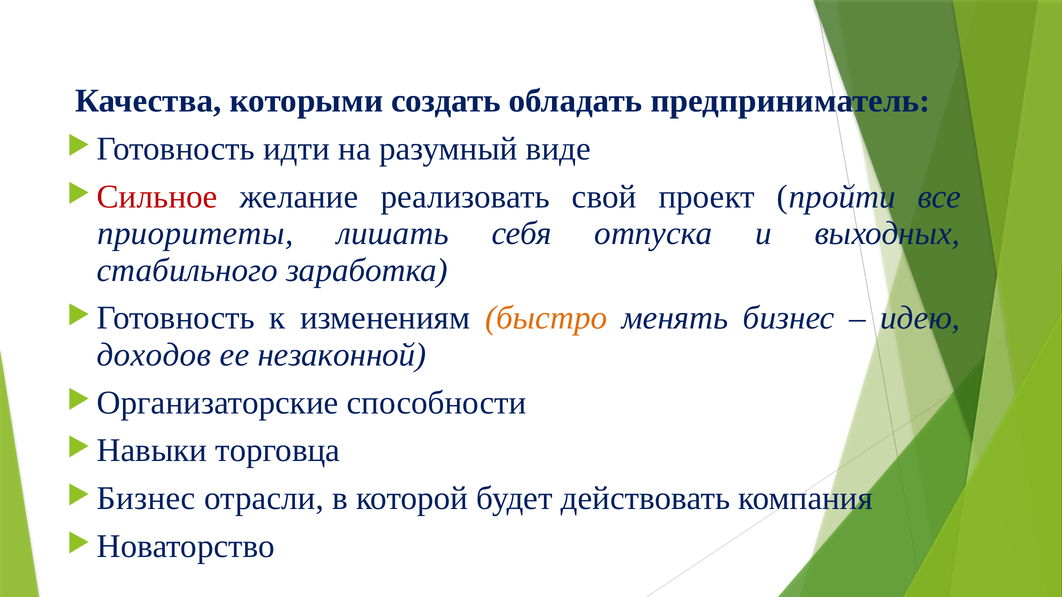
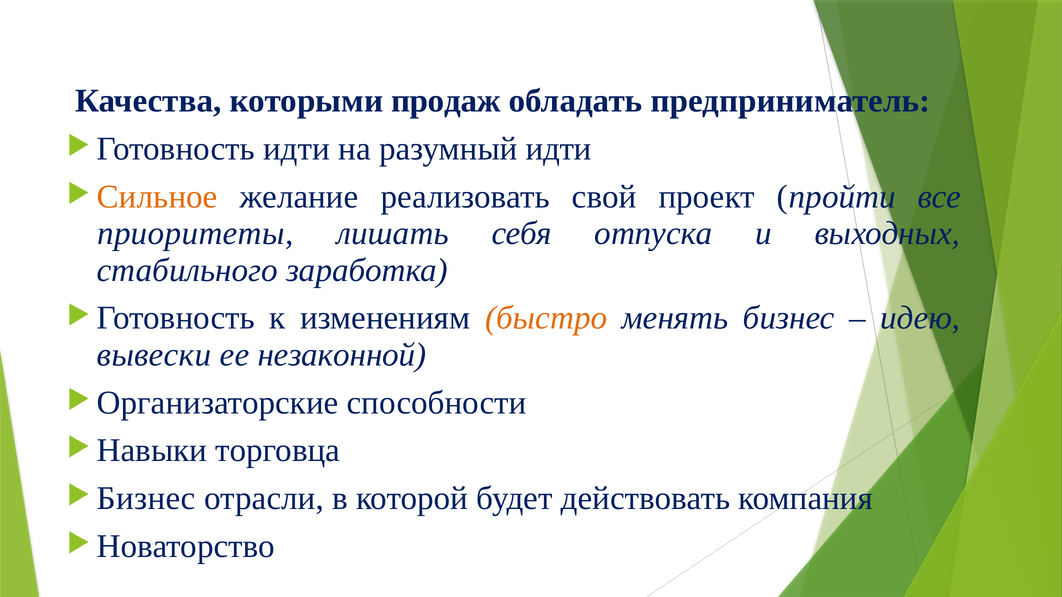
создать: создать -> продаж
разумный виде: виде -> идти
Сильное colour: red -> orange
доходов: доходов -> вывески
